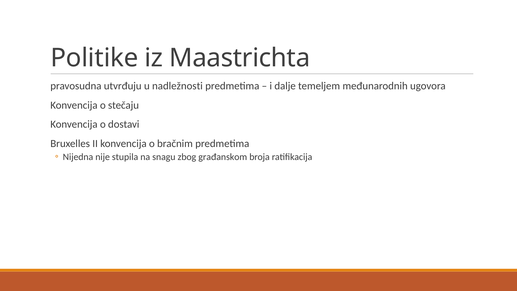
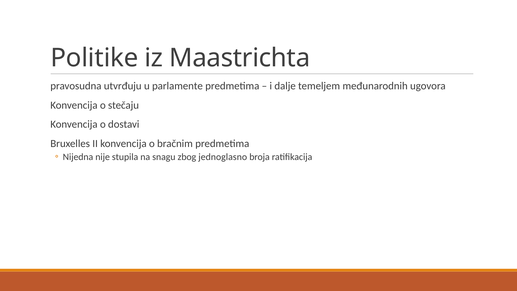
nadležnosti: nadležnosti -> parlamente
građanskom: građanskom -> jednoglasno
